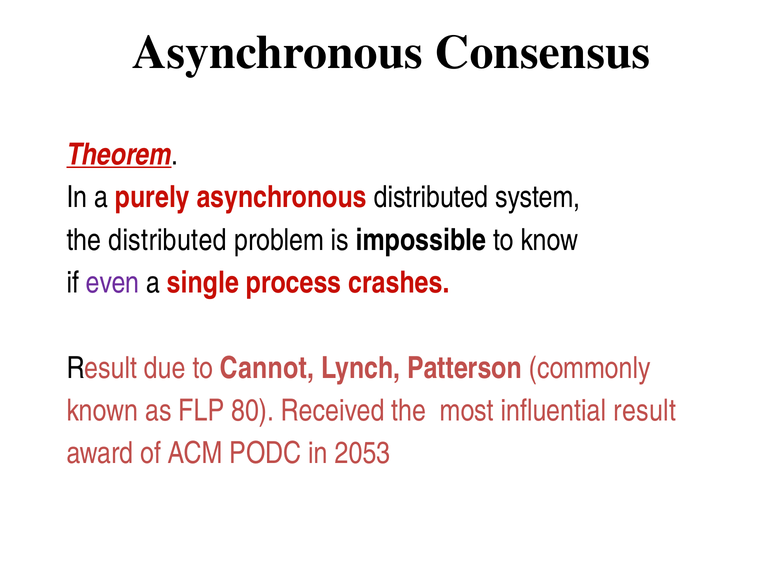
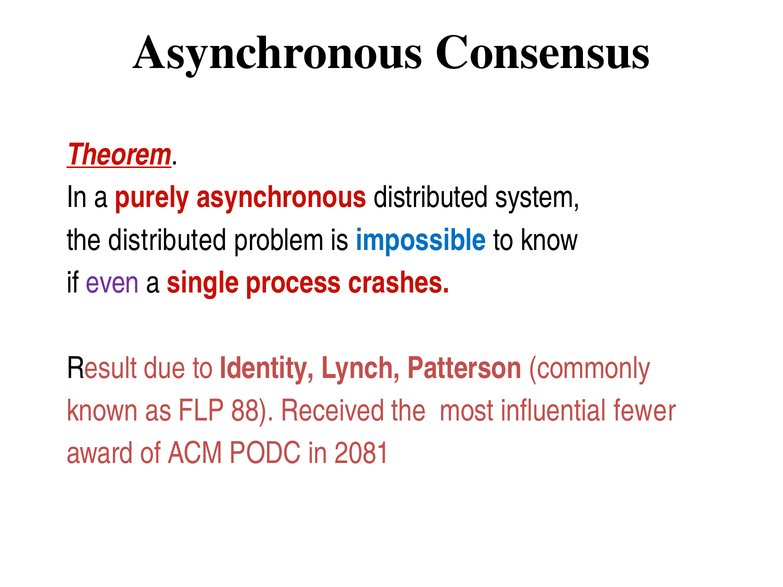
impossible colour: black -> blue
Cannot: Cannot -> Identity
80: 80 -> 88
influential result: result -> fewer
2053: 2053 -> 2081
